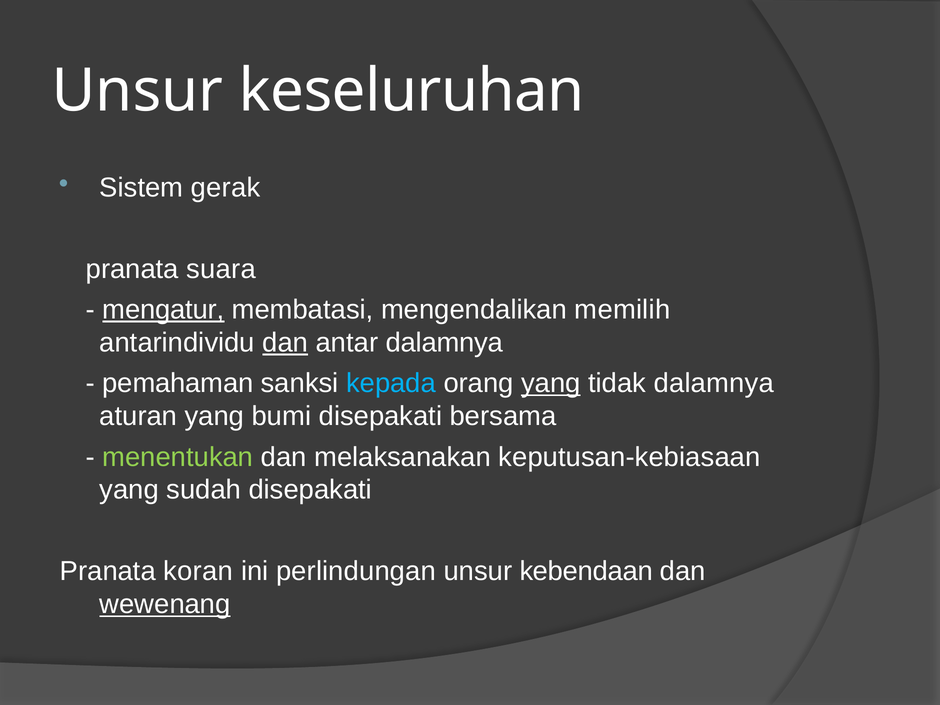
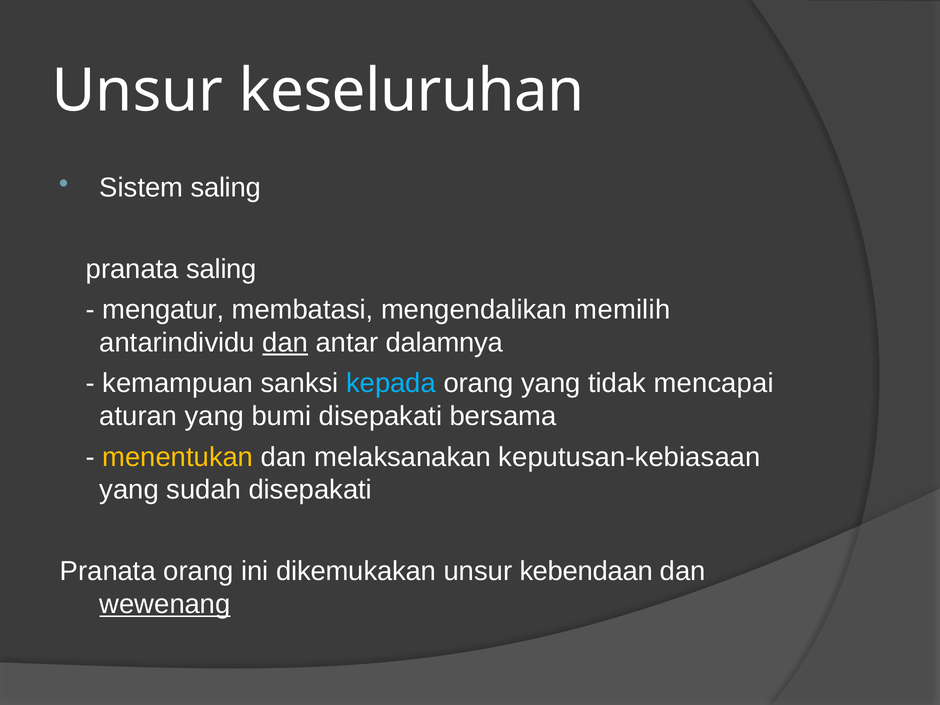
Sistem gerak: gerak -> saling
pranata suara: suara -> saling
mengatur underline: present -> none
pemahaman: pemahaman -> kemampuan
yang at (551, 383) underline: present -> none
tidak dalamnya: dalamnya -> mencapai
menentukan colour: light green -> yellow
Pranata koran: koran -> orang
perlindungan: perlindungan -> dikemukakan
